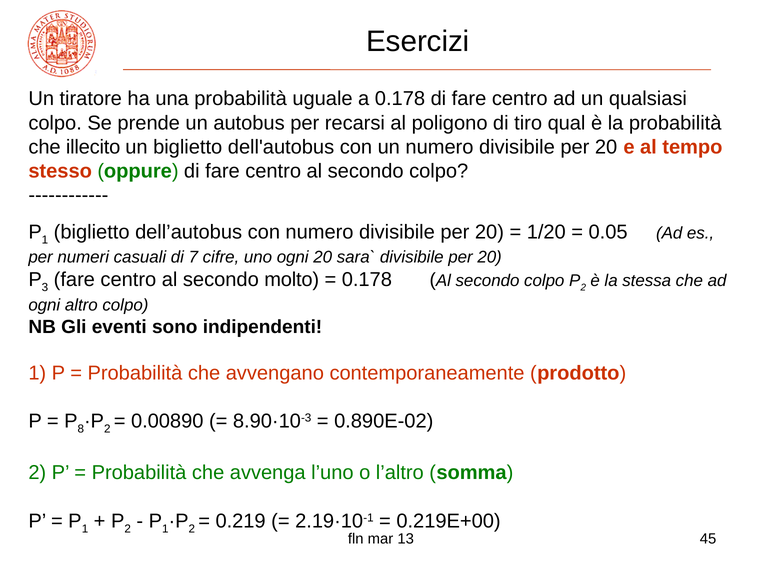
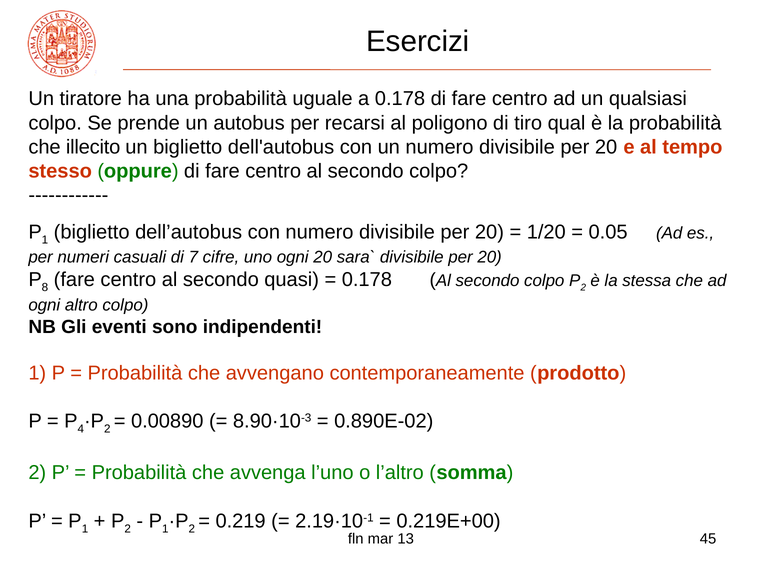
3: 3 -> 8
molto: molto -> quasi
8: 8 -> 4
